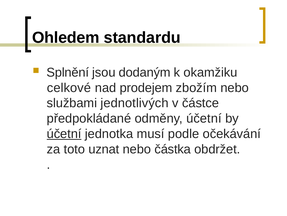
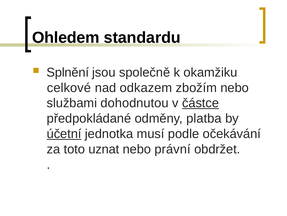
dodaným: dodaným -> společně
prodejem: prodejem -> odkazem
jednotlivých: jednotlivých -> dohodnutou
částce underline: none -> present
odměny účetní: účetní -> platba
částka: částka -> právní
